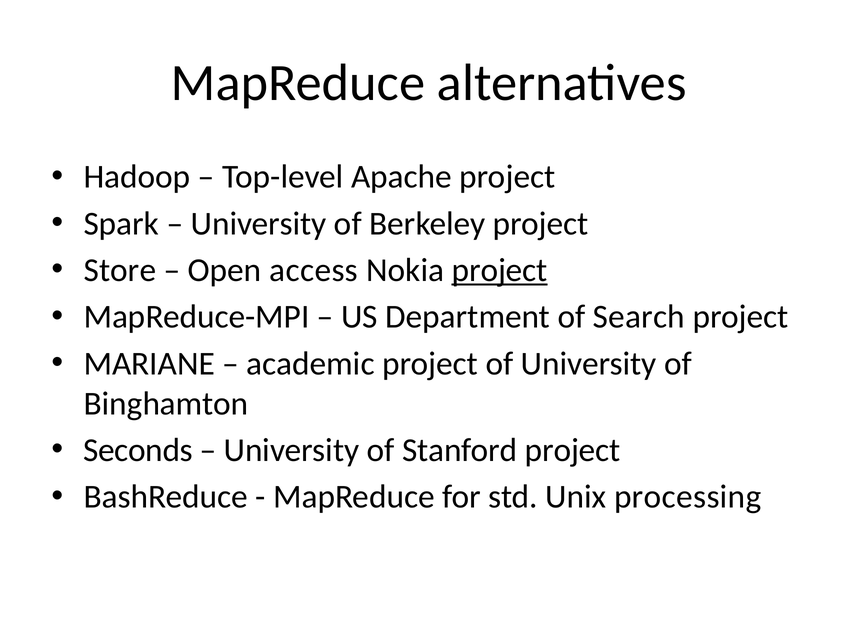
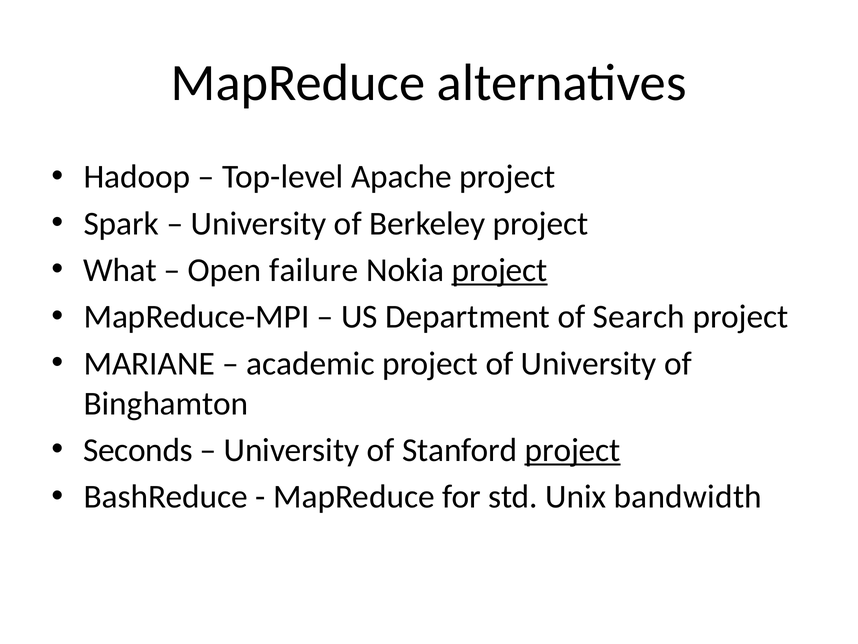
Store: Store -> What
access: access -> failure
project at (573, 450) underline: none -> present
processing: processing -> bandwidth
